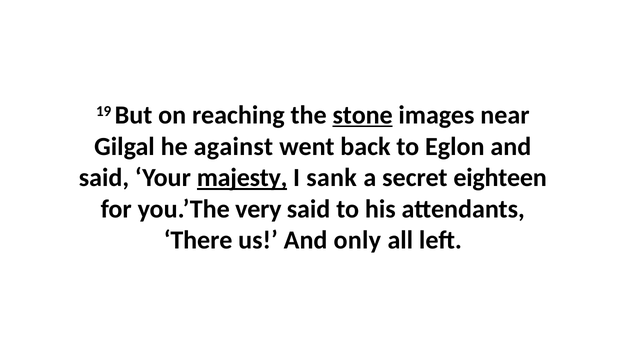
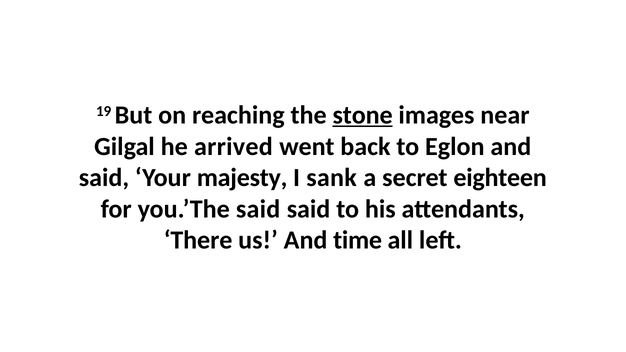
against: against -> arrived
majesty underline: present -> none
you.’The very: very -> said
only: only -> time
